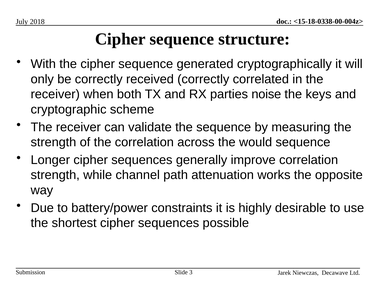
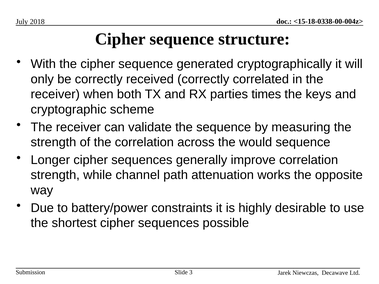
noise: noise -> times
